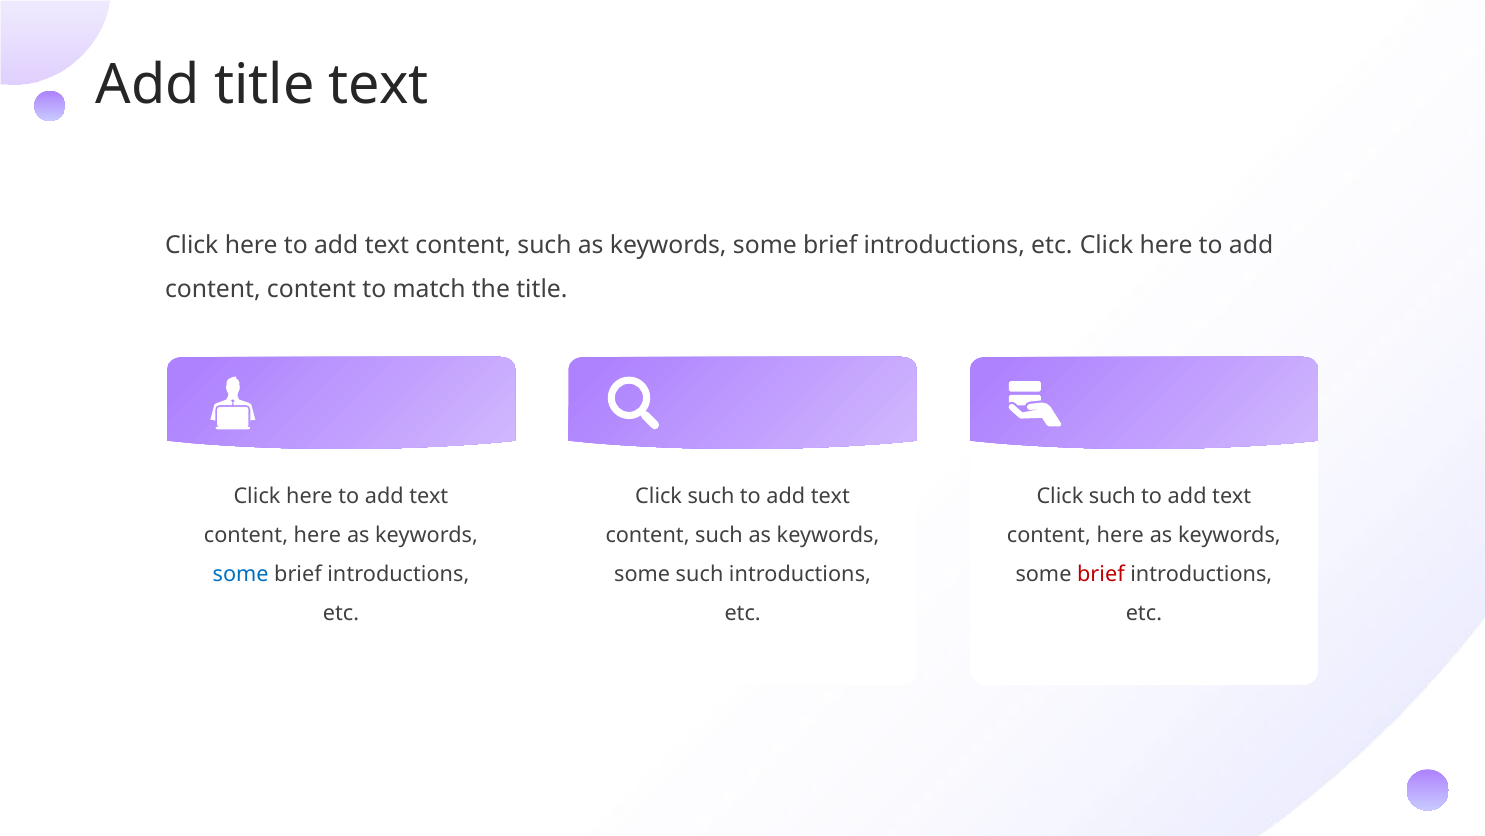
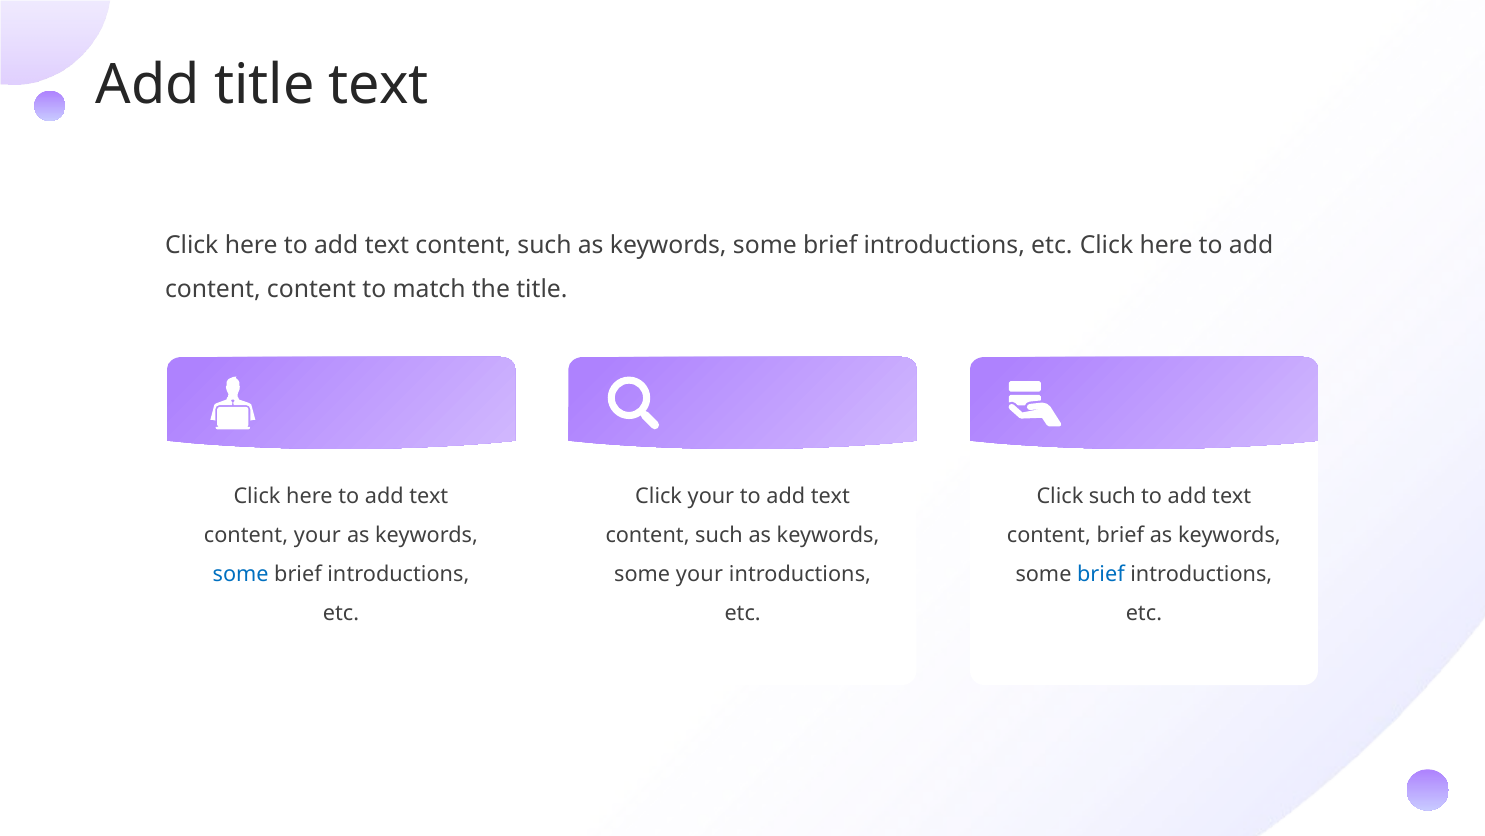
such at (711, 496): such -> your
here at (317, 535): here -> your
here at (1120, 535): here -> brief
some such: such -> your
brief at (1101, 574) colour: red -> blue
